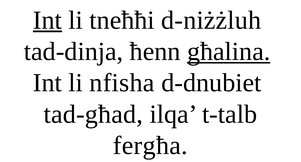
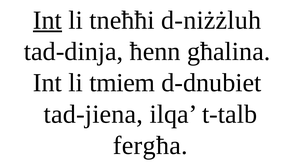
għalina underline: present -> none
nfisha: nfisha -> tmiem
tad-għad: tad-għad -> tad-jiena
